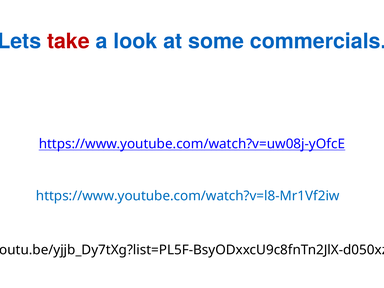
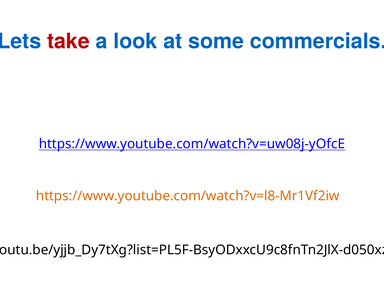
https://www.youtube.com/watch?v=l8-Mr1Vf2iw colour: blue -> orange
